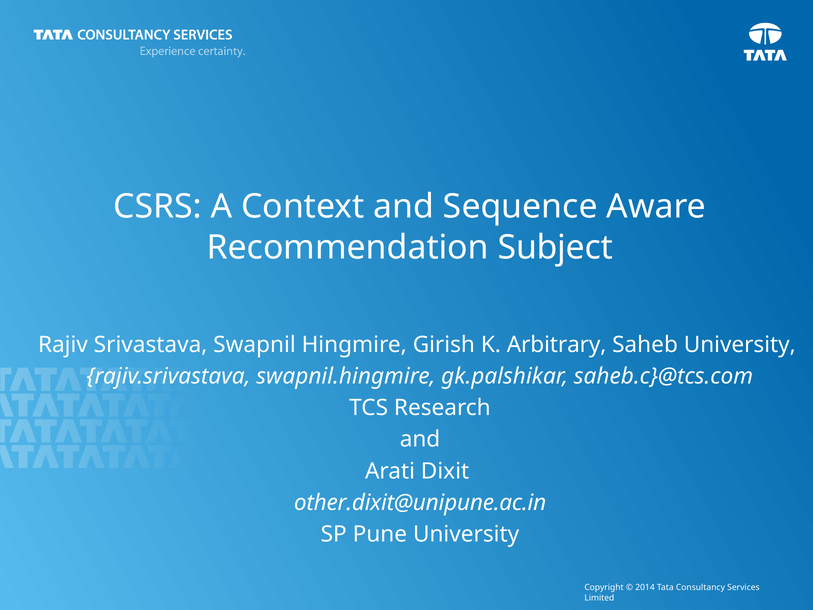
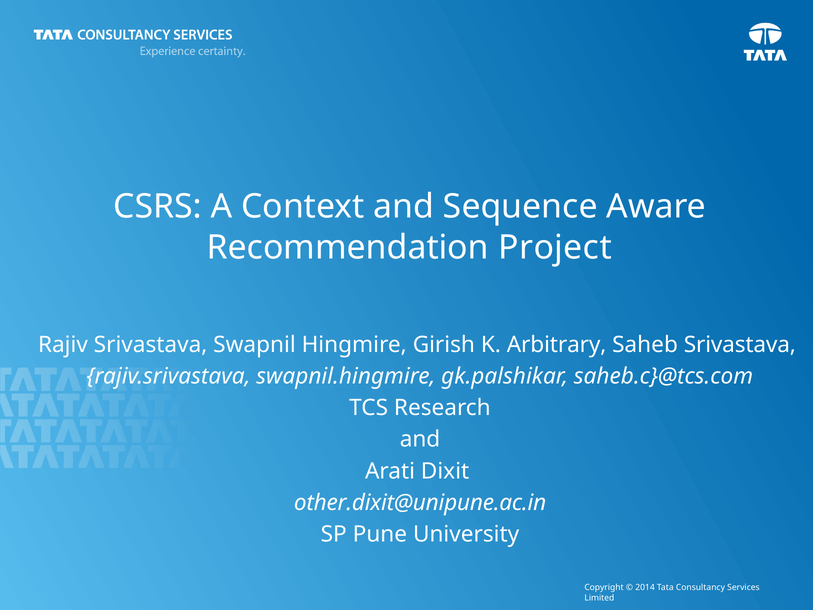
Subject: Subject -> Project
Saheb University: University -> Srivastava
